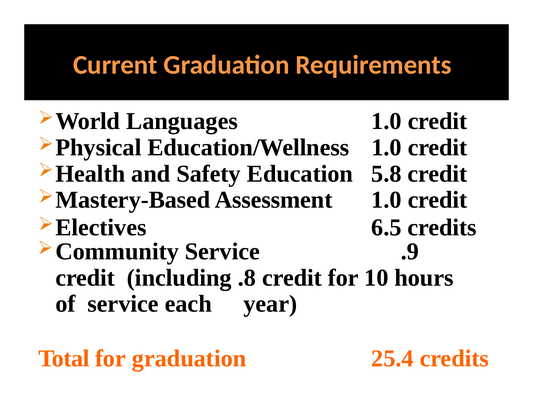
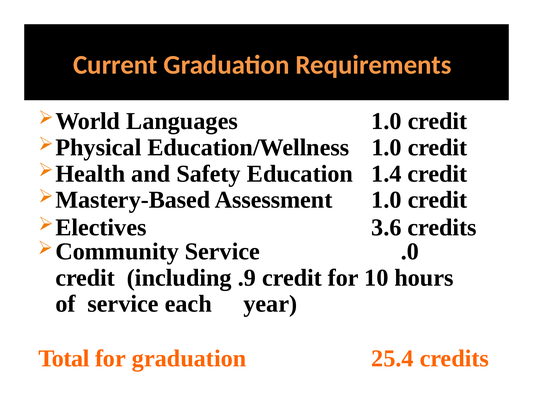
5.8: 5.8 -> 1.4
6.5: 6.5 -> 3.6
.9: .9 -> .0
.8: .8 -> .9
